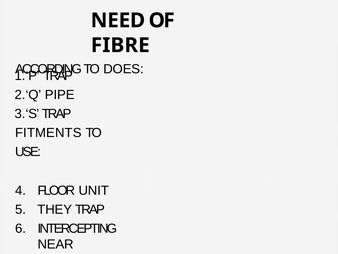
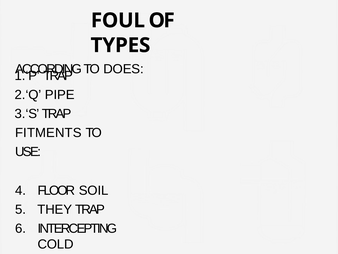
NEED: NEED -> FOUL
FIBRE: FIBRE -> TYPES
UNIT: UNIT -> SOIL
NEAR: NEAR -> COLD
